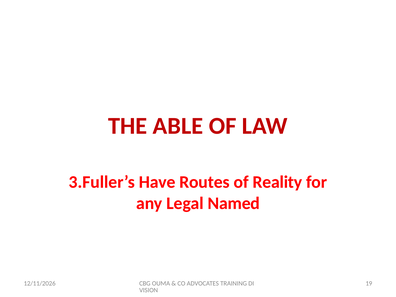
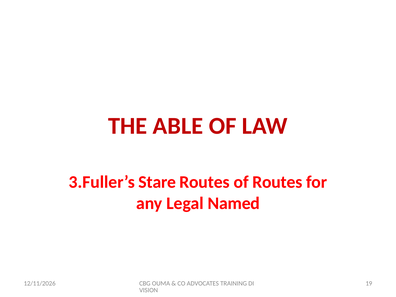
Have: Have -> Stare
of Reality: Reality -> Routes
